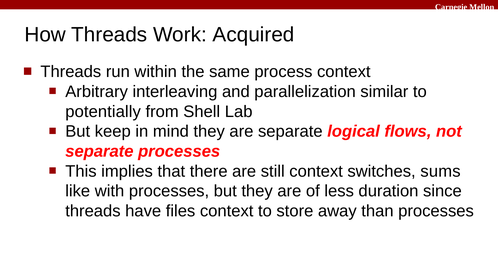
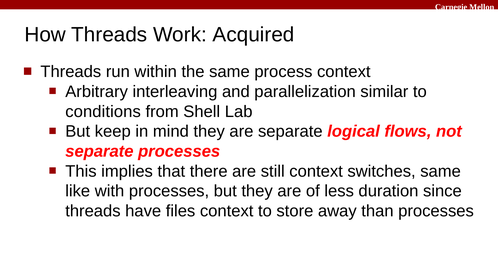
potentially: potentially -> conditions
switches sums: sums -> same
